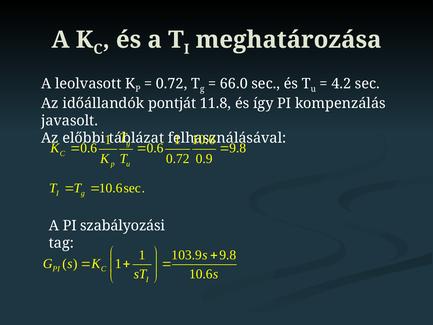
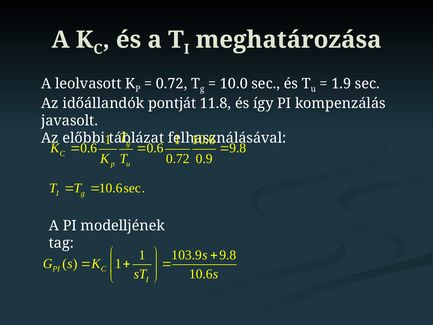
66.0: 66.0 -> 10.0
4.2: 4.2 -> 1.9
szabályozási: szabályozási -> modelljének
